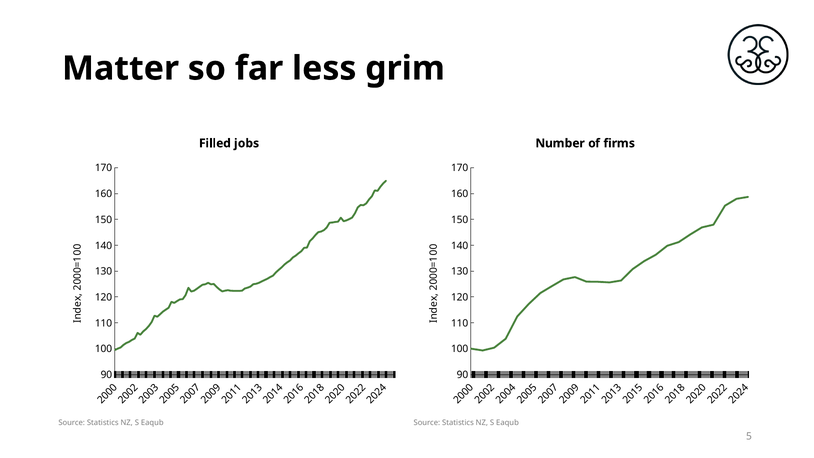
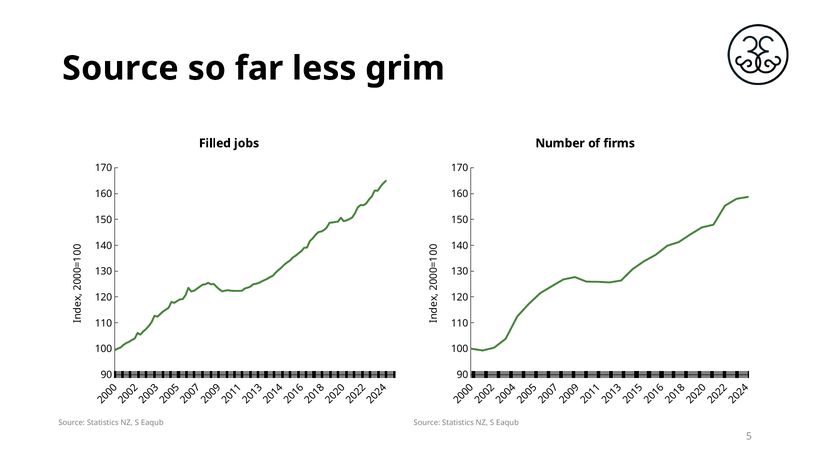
Matter at (121, 68): Matter -> Source
